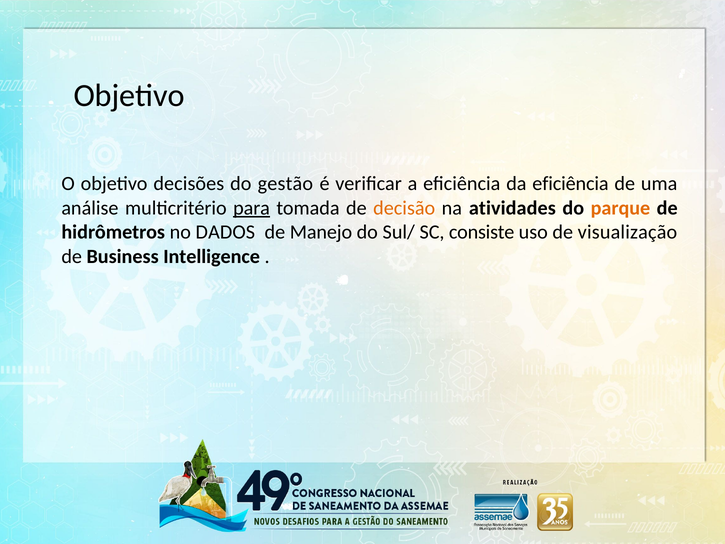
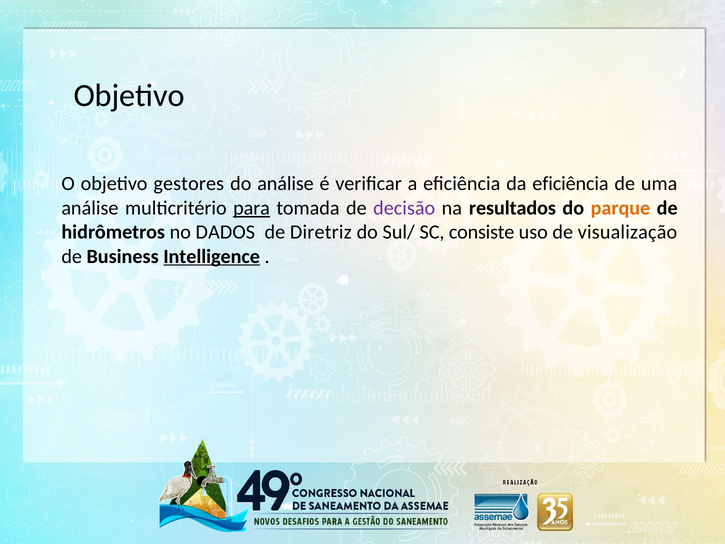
decisões: decisões -> gestores
do gestão: gestão -> análise
decisão colour: orange -> purple
atividades: atividades -> resultados
Manejo: Manejo -> Diretriz
Intelligence underline: none -> present
